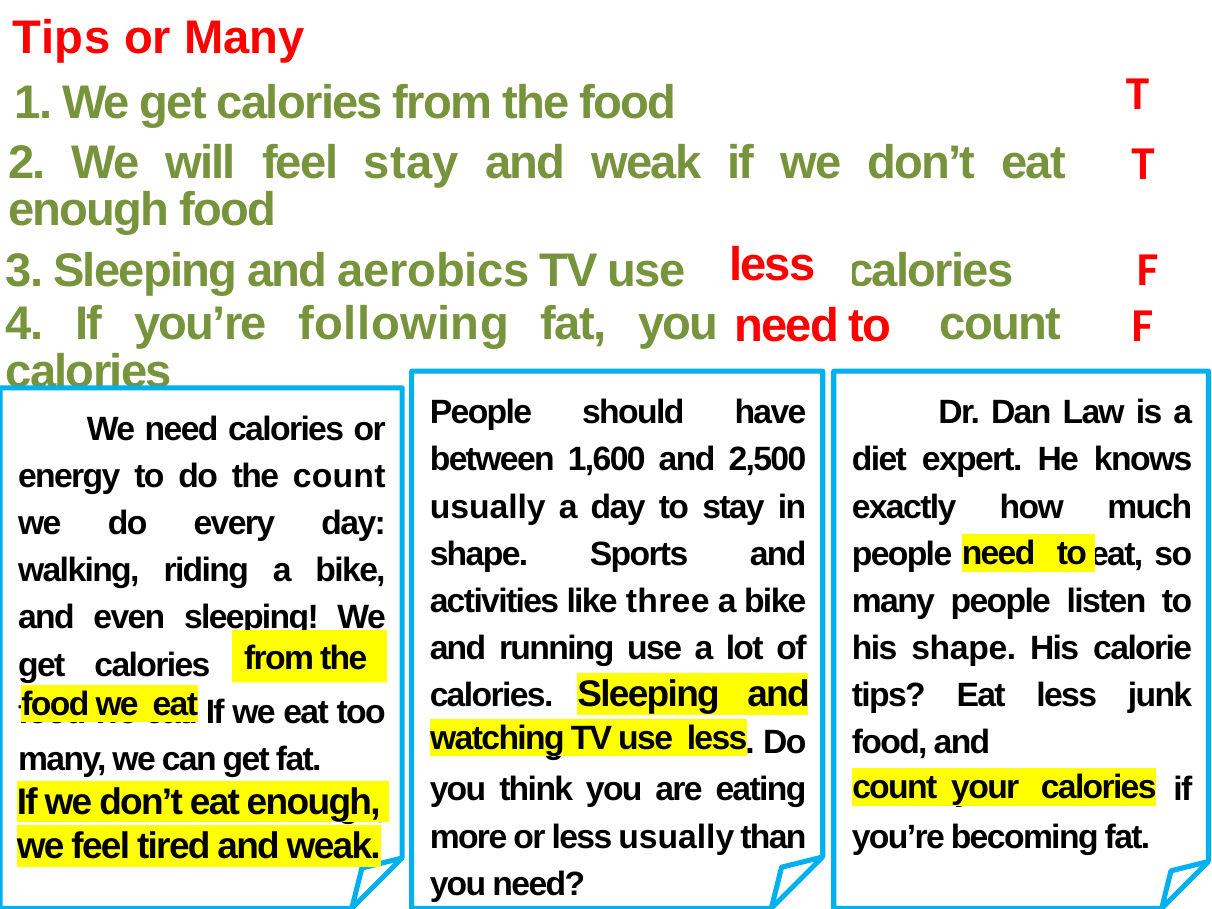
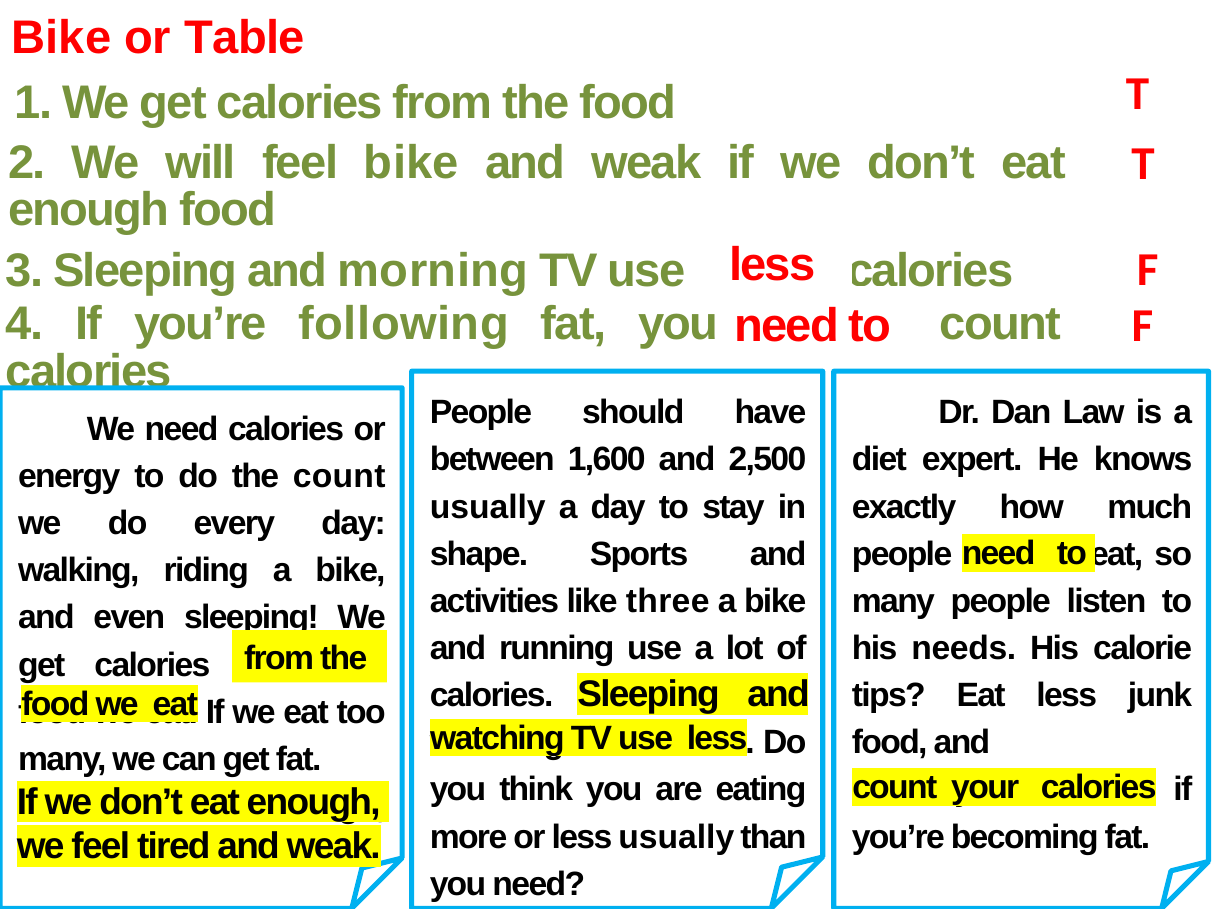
Tips at (61, 38): Tips -> Bike
or Many: Many -> Table
feel stay: stay -> bike
aerobics: aerobics -> morning
his shape: shape -> needs
